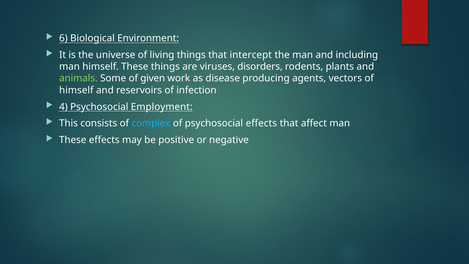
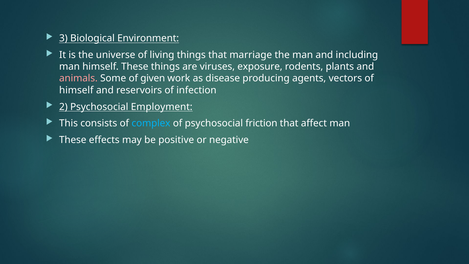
6: 6 -> 3
intercept: intercept -> marriage
disorders: disorders -> exposure
animals colour: light green -> pink
4: 4 -> 2
psychosocial effects: effects -> friction
